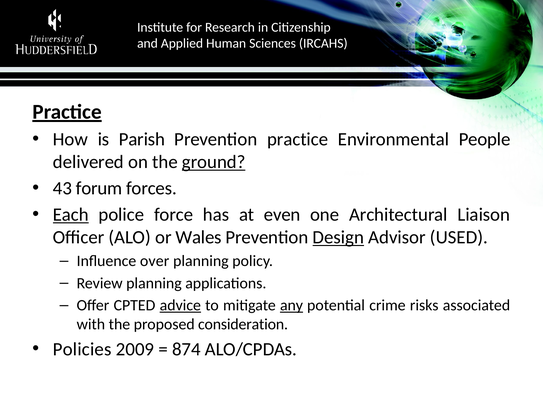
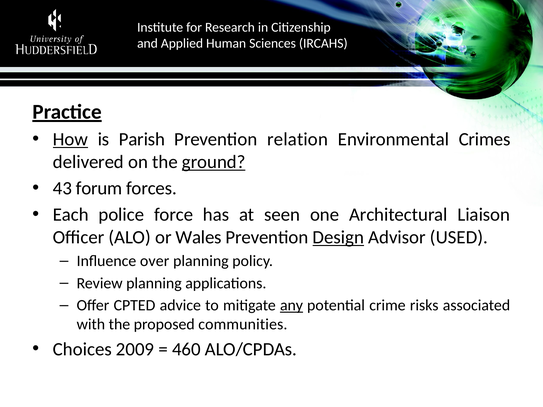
How underline: none -> present
Prevention practice: practice -> relation
People: People -> Crimes
Each underline: present -> none
even: even -> seen
advice underline: present -> none
consideration: consideration -> communities
Policies: Policies -> Choices
874: 874 -> 460
